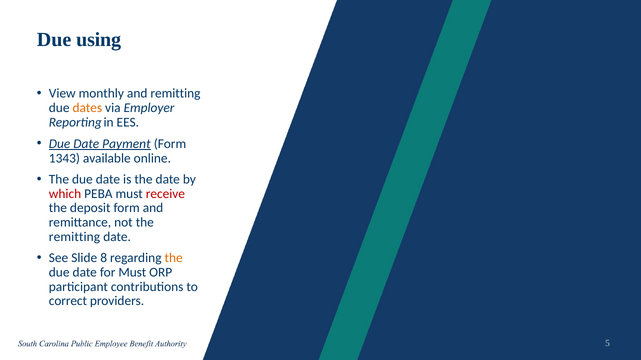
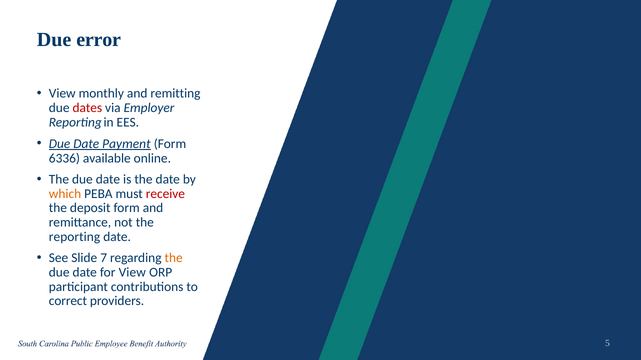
using: using -> error
dates colour: orange -> red
1343: 1343 -> 6336
which colour: red -> orange
remitting at (75, 237): remitting -> reporting
8: 8 -> 7
for Must: Must -> View
